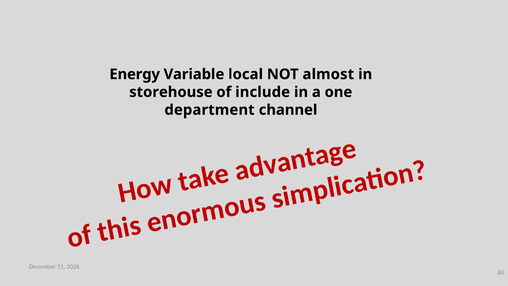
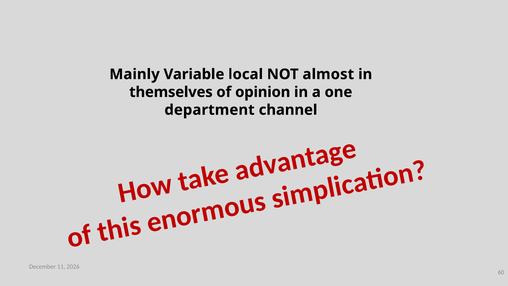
Energy: Energy -> Mainly
storehouse: storehouse -> themselves
include: include -> opinion
